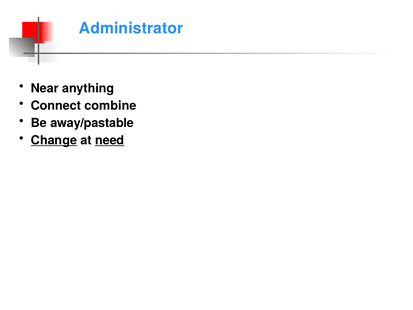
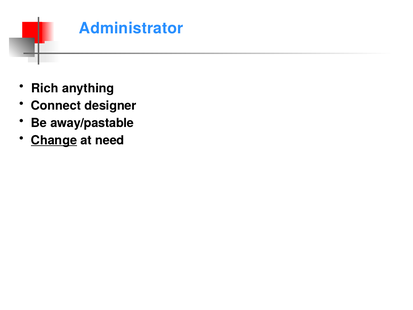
Near: Near -> Rich
combine: combine -> designer
need underline: present -> none
